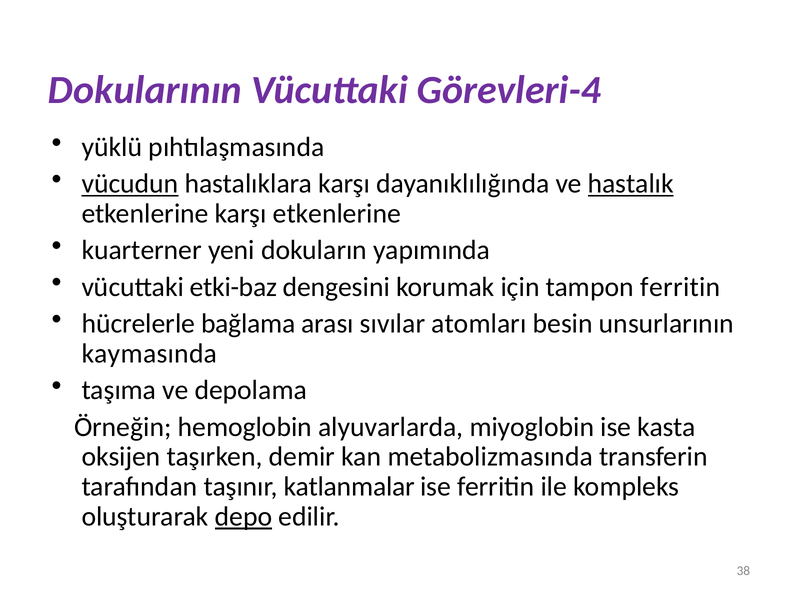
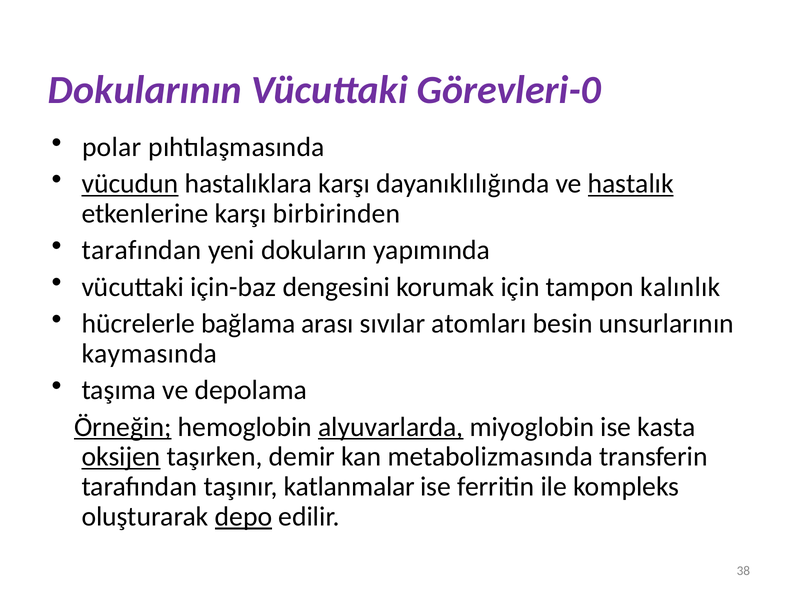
Görevleri-4: Görevleri-4 -> Görevleri-0
yüklü: yüklü -> polar
karşı etkenlerine: etkenlerine -> birbirinden
kuarterner at (142, 251): kuarterner -> tarafından
etki-baz: etki-baz -> için-baz
tampon ferritin: ferritin -> kalınlık
Örneğin underline: none -> present
alyuvarlarda underline: none -> present
oksijen underline: none -> present
